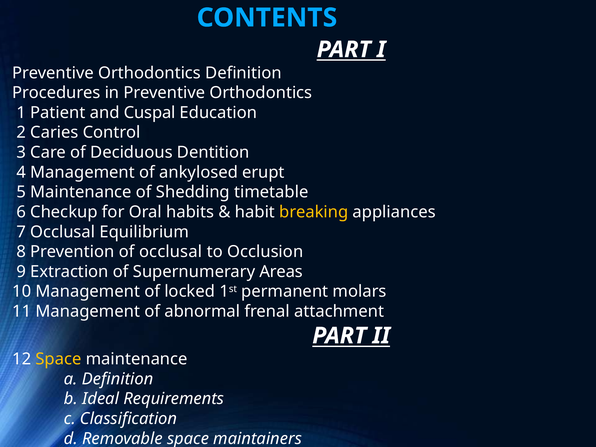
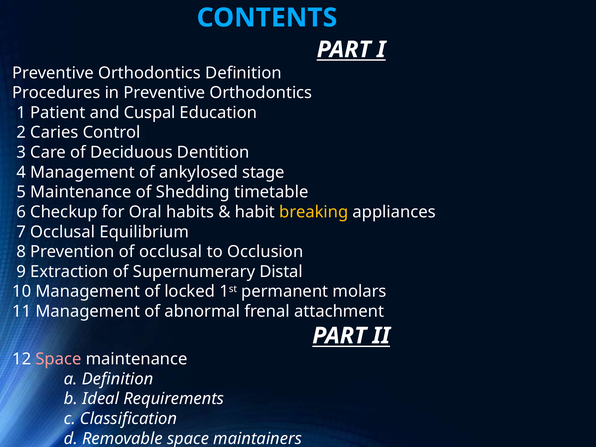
erupt: erupt -> stage
Areas: Areas -> Distal
Space at (58, 359) colour: yellow -> pink
